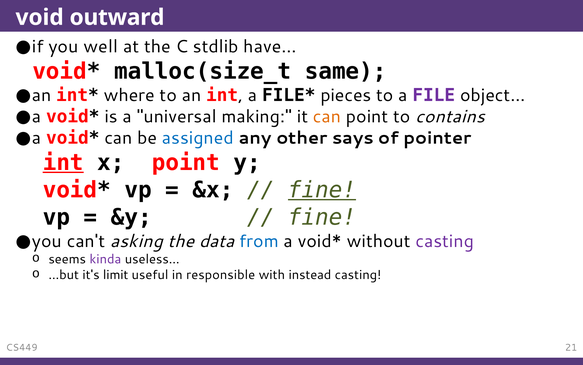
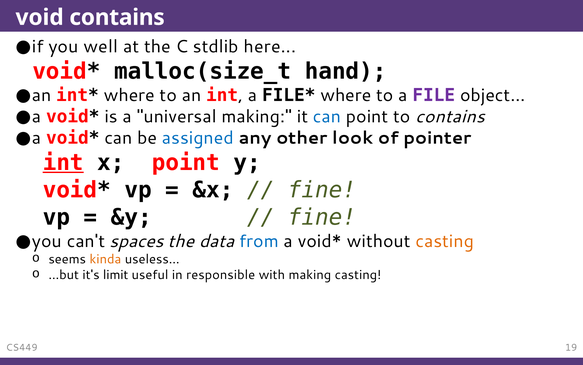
void outward: outward -> contains
have: have -> here
same: same -> hand
pieces at (346, 95): pieces -> where
can at (327, 116) colour: orange -> blue
says: says -> look
fine at (322, 190) underline: present -> none
asking: asking -> spaces
casting at (445, 241) colour: purple -> orange
kinda colour: purple -> orange
with instead: instead -> making
21: 21 -> 19
